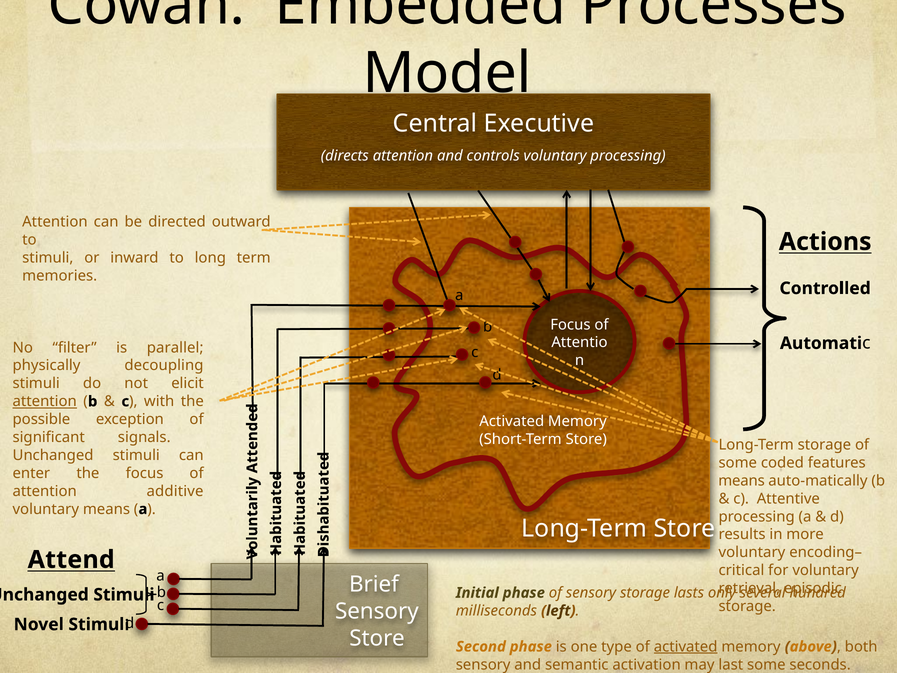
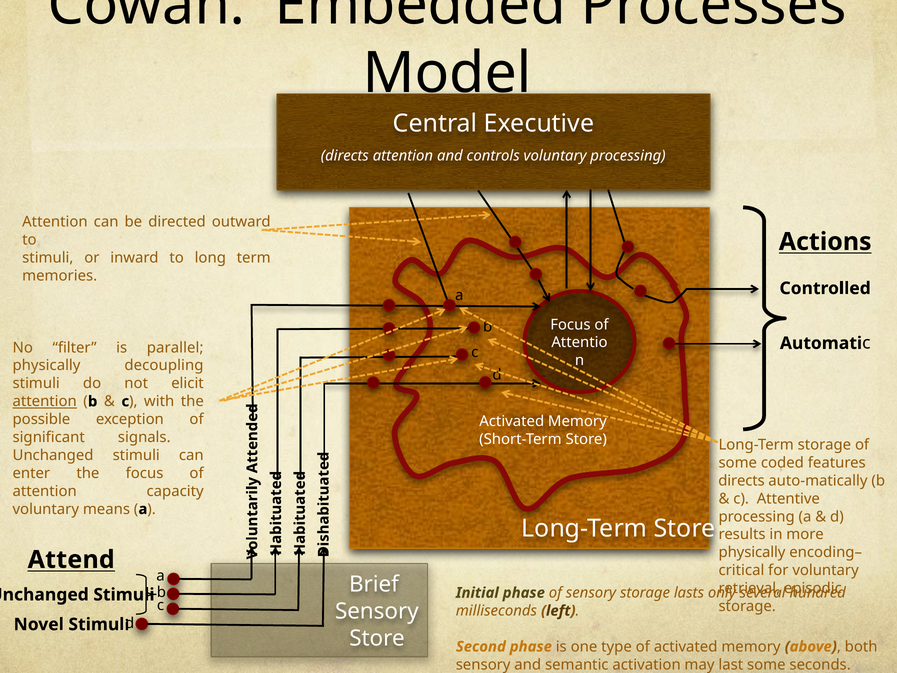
means at (742, 481): means -> directs
additive: additive -> capacity
voluntary at (752, 552): voluntary -> physically
activated at (686, 646) underline: present -> none
